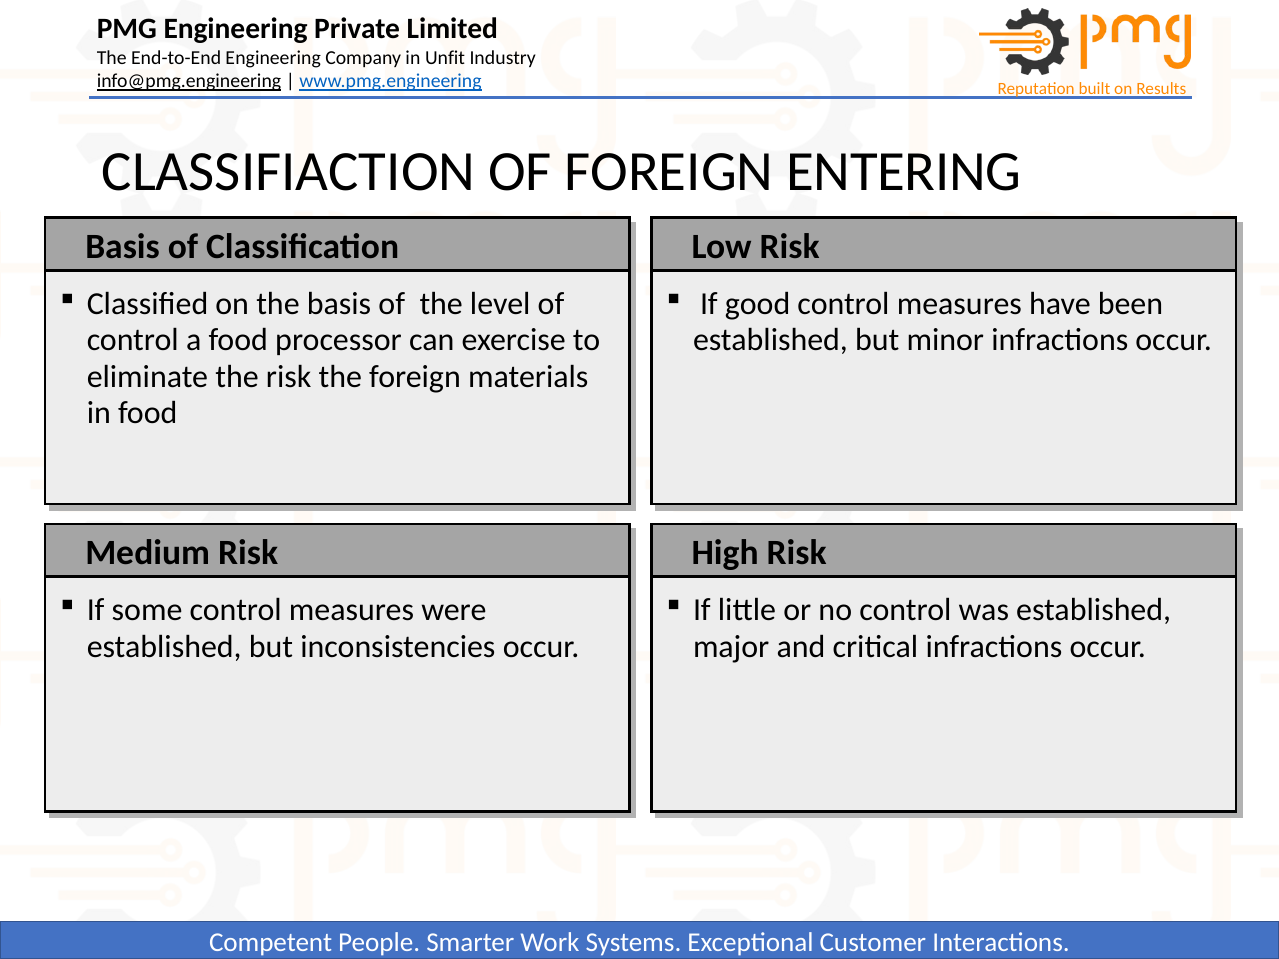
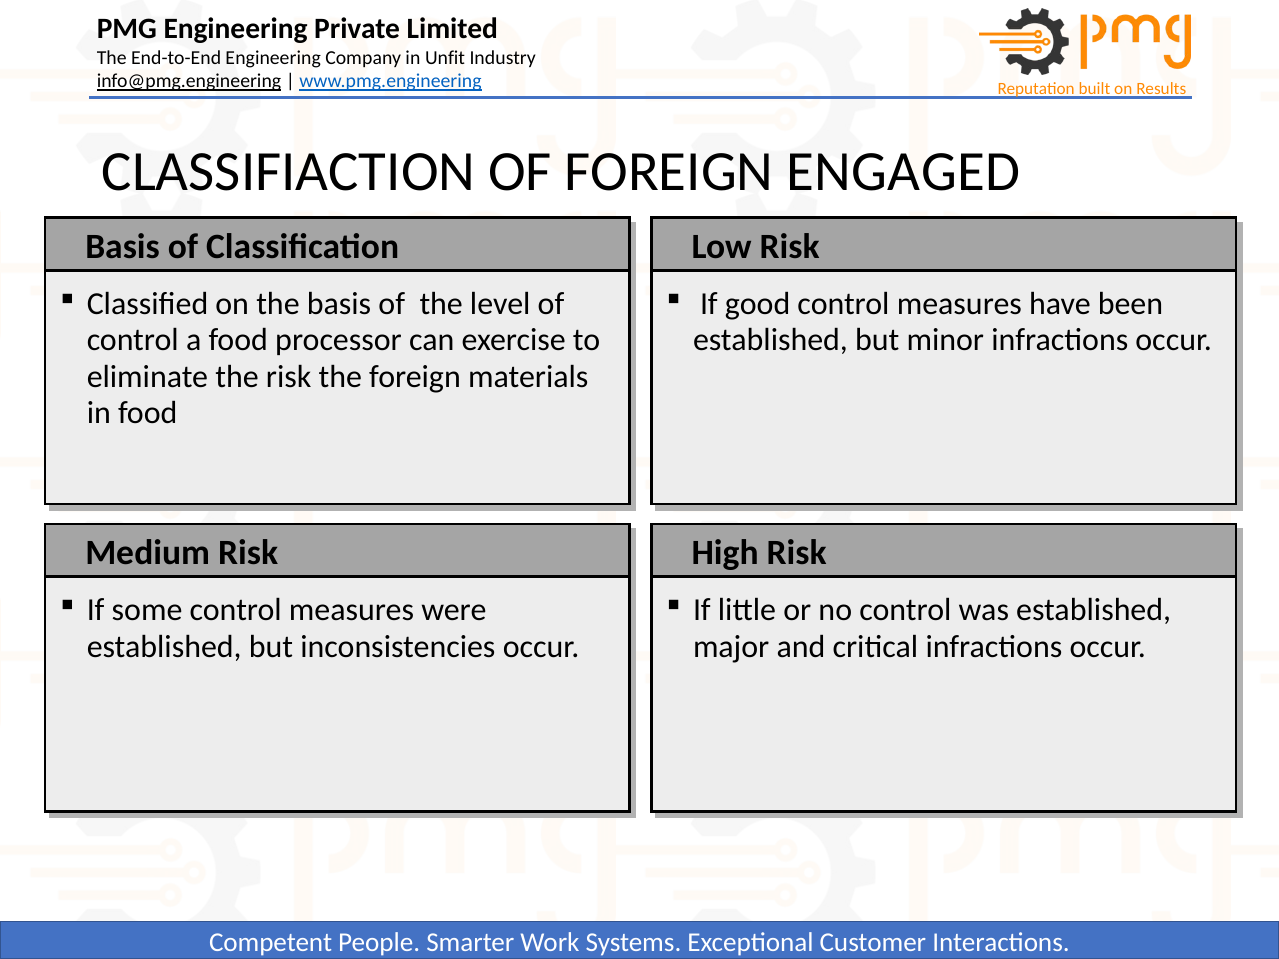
ENTERING: ENTERING -> ENGAGED
